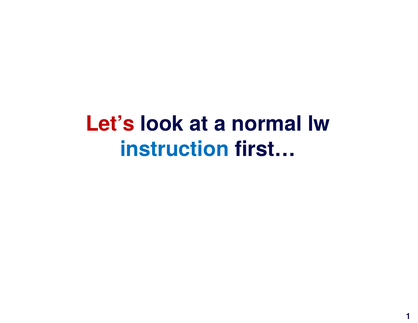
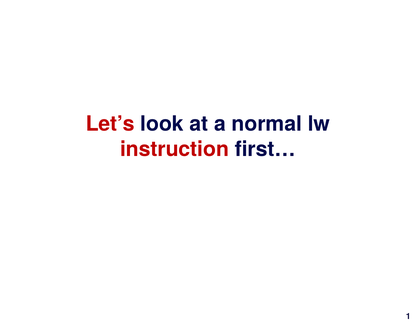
instruction colour: blue -> red
